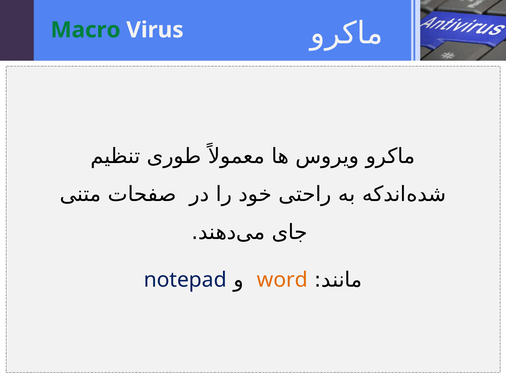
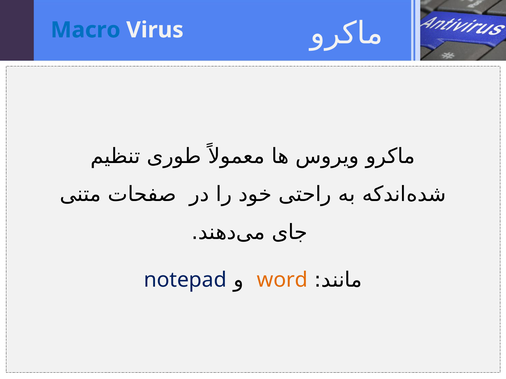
Macro colour: green -> blue
